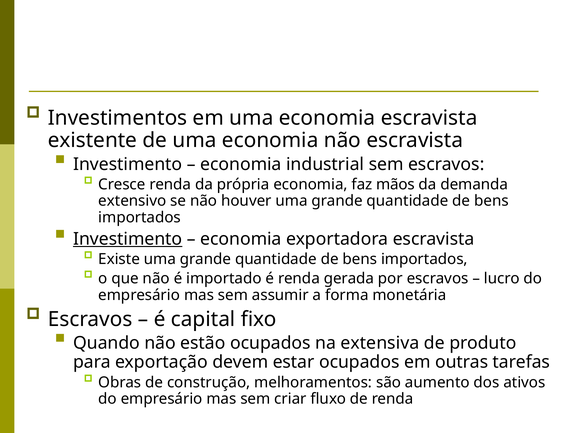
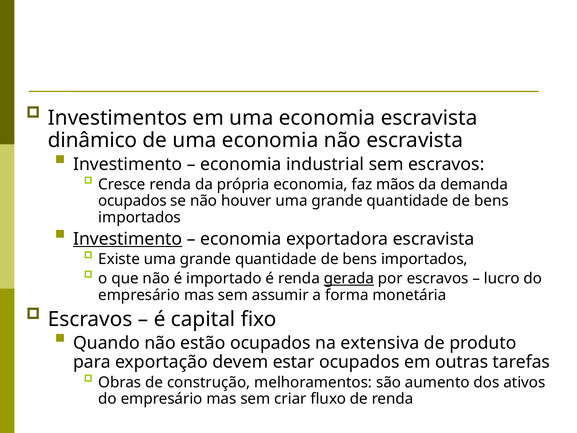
existente: existente -> dinâmico
extensivo at (132, 201): extensivo -> ocupados
gerada underline: none -> present
